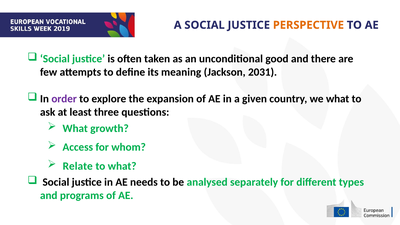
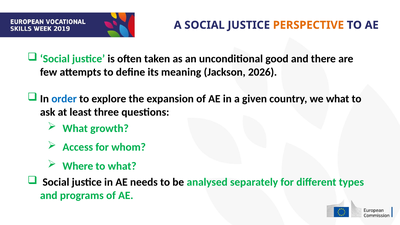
2031: 2031 -> 2026
order colour: purple -> blue
Relate: Relate -> Where
